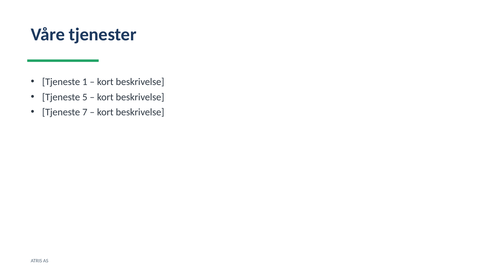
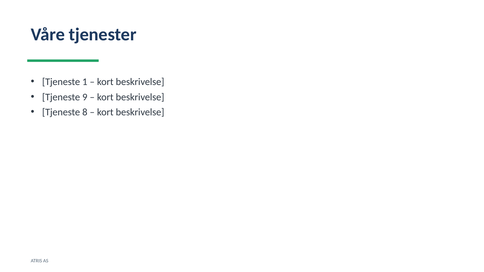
5: 5 -> 9
7: 7 -> 8
